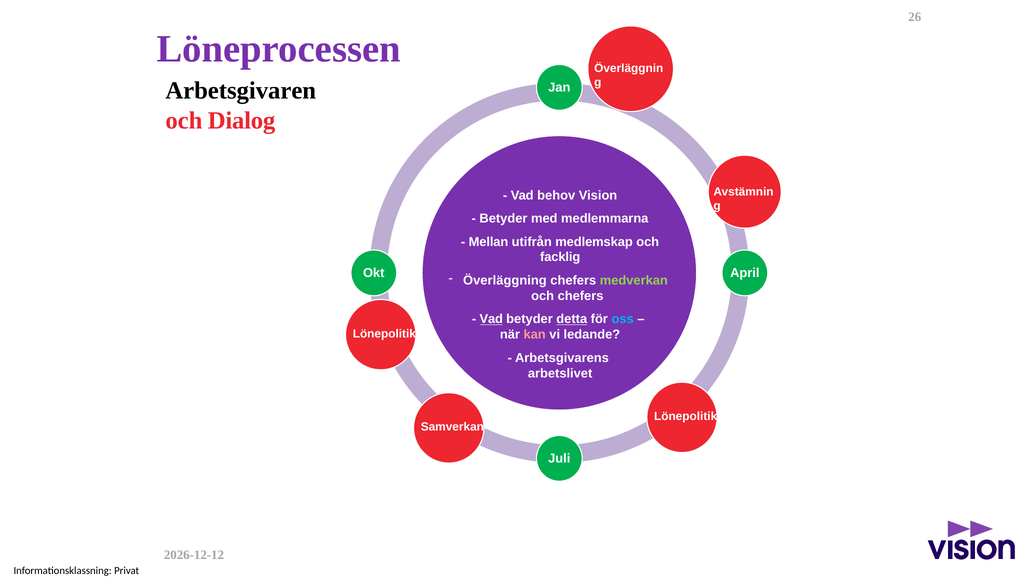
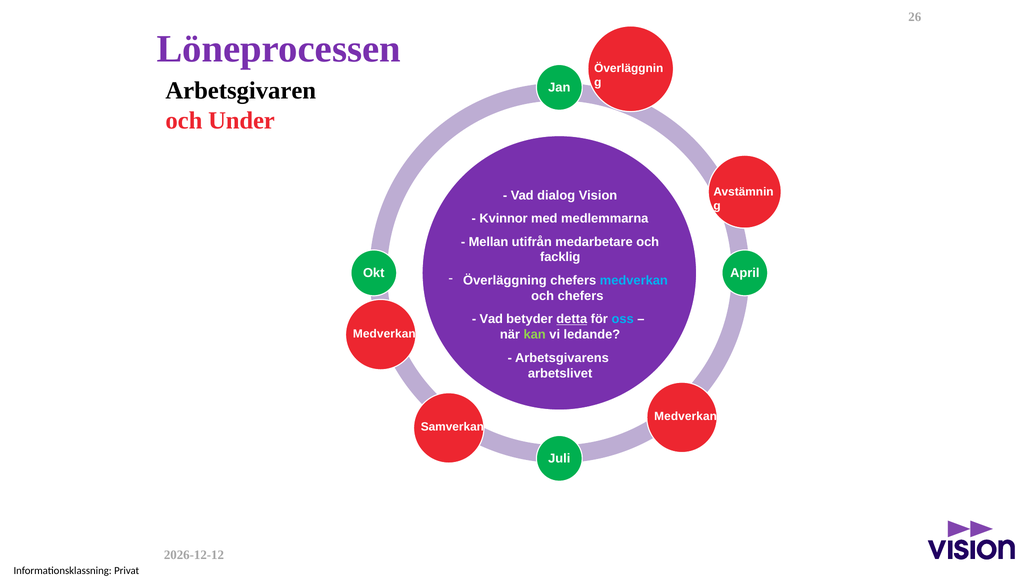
Dialog: Dialog -> Under
behov: behov -> dialog
Betyder at (503, 219): Betyder -> Kvinnor
medlemskap: medlemskap -> medarbetare
medverkan at (634, 281) colour: light green -> light blue
Vad at (491, 319) underline: present -> none
Lönepolitik at (384, 334): Lönepolitik -> Medverkan
kan colour: pink -> light green
Lönepolitik at (686, 416): Lönepolitik -> Medverkan
